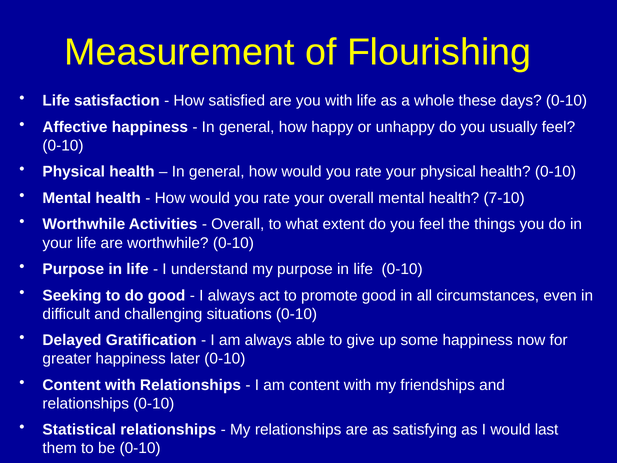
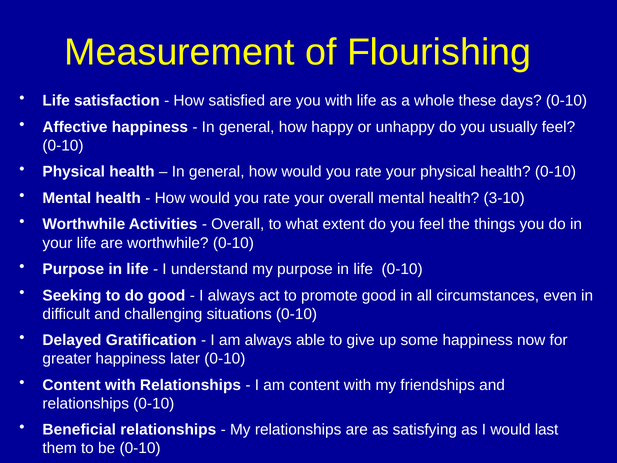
7-10: 7-10 -> 3-10
Statistical: Statistical -> Beneficial
